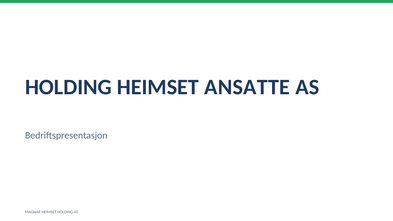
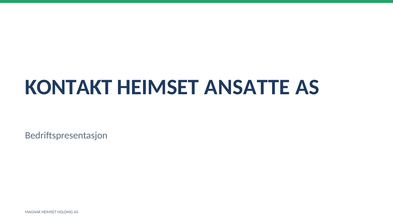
HOLDING at (68, 87): HOLDING -> KONTAKT
